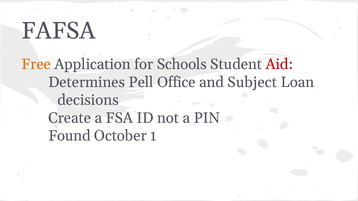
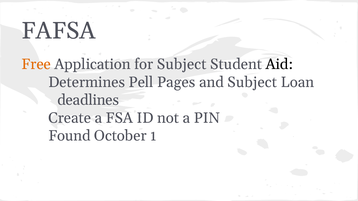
for Schools: Schools -> Subject
Aid colour: red -> black
Office: Office -> Pages
decisions: decisions -> deadlines
